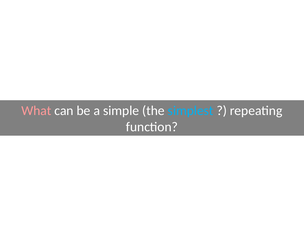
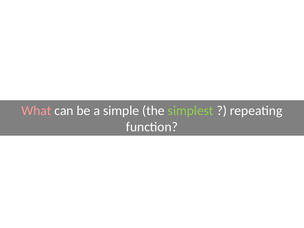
simplest colour: light blue -> light green
